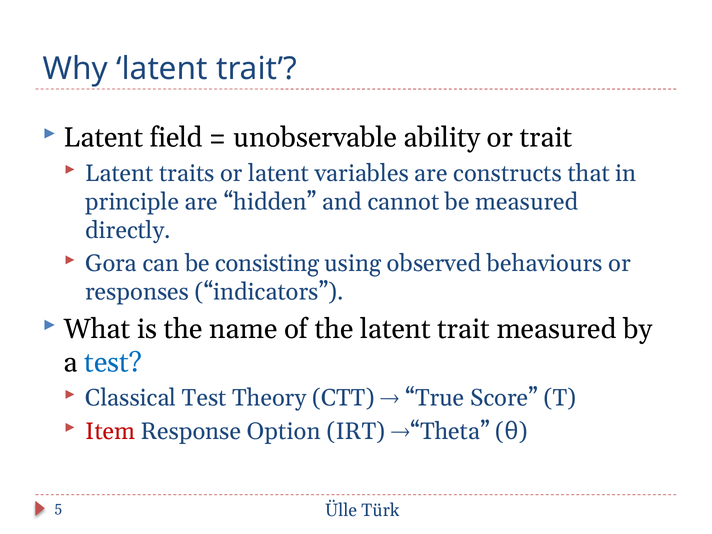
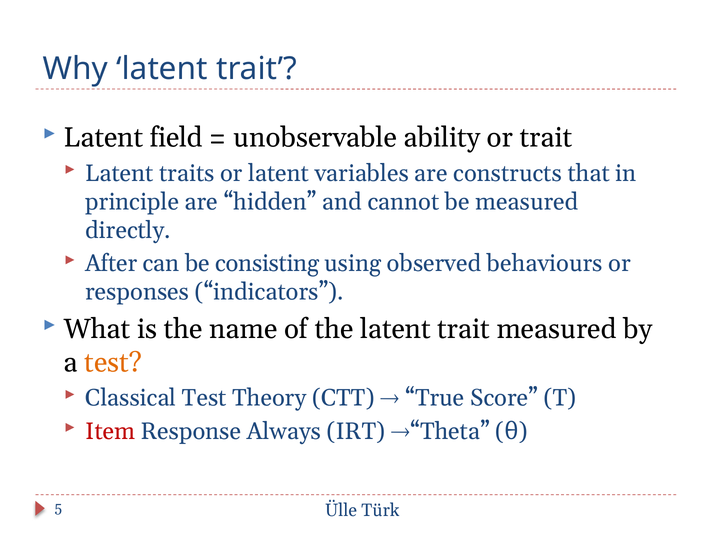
Gora: Gora -> After
test at (113, 362) colour: blue -> orange
Option: Option -> Always
